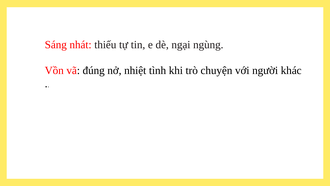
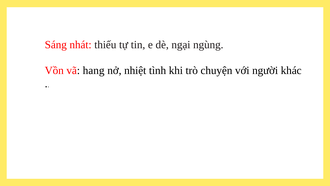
đúng: đúng -> hang
